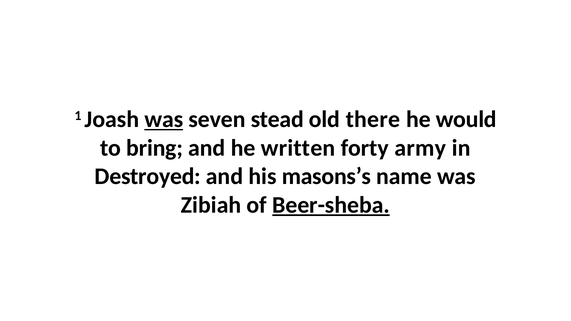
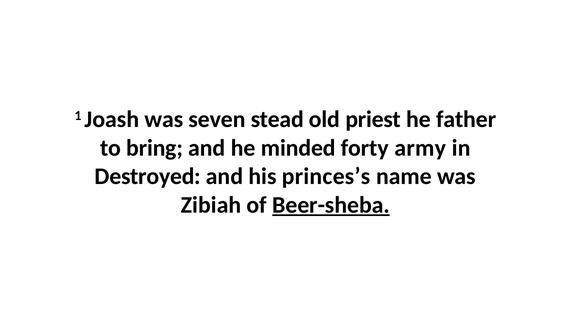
was at (164, 119) underline: present -> none
there: there -> priest
would: would -> father
written: written -> minded
masons’s: masons’s -> princes’s
